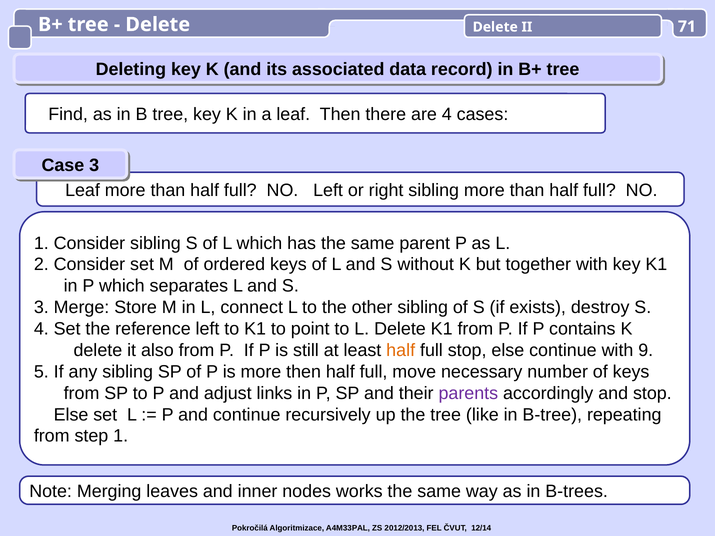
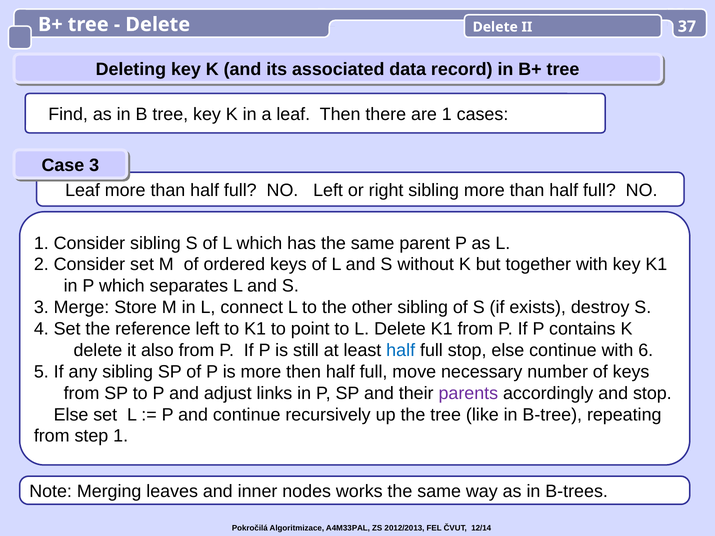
71: 71 -> 37
are 4: 4 -> 1
half at (401, 350) colour: orange -> blue
9: 9 -> 6
